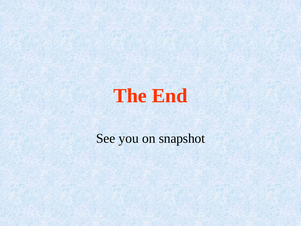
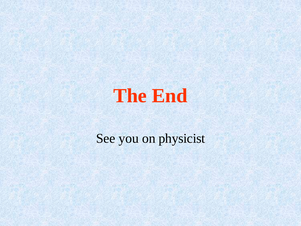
snapshot: snapshot -> physicist
